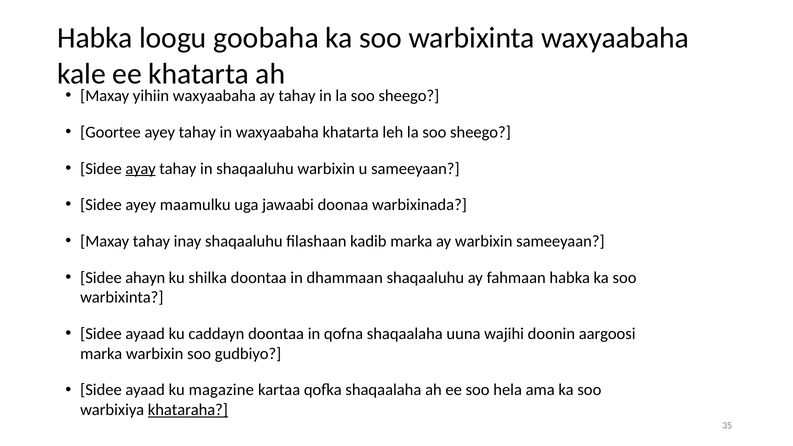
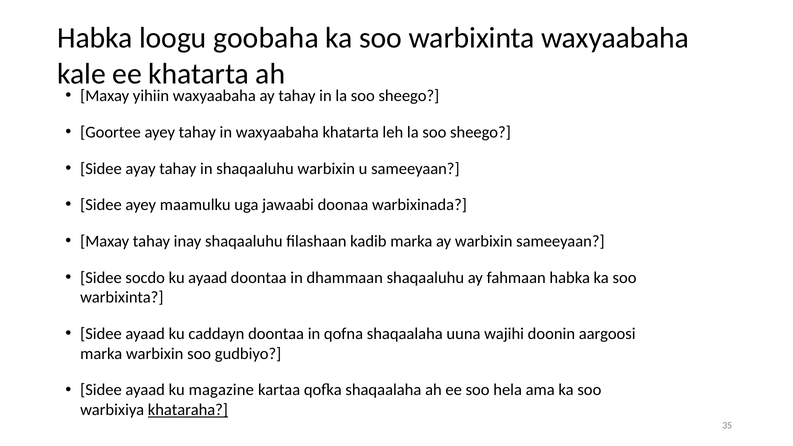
ayay underline: present -> none
ahayn: ahayn -> socdo
ku shilka: shilka -> ayaad
